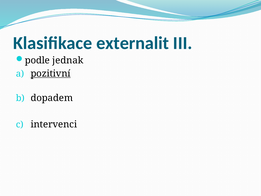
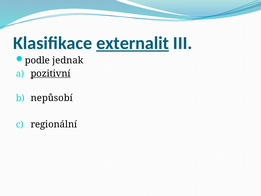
externalit underline: none -> present
dopadem: dopadem -> nepůsobí
intervenci: intervenci -> regionální
